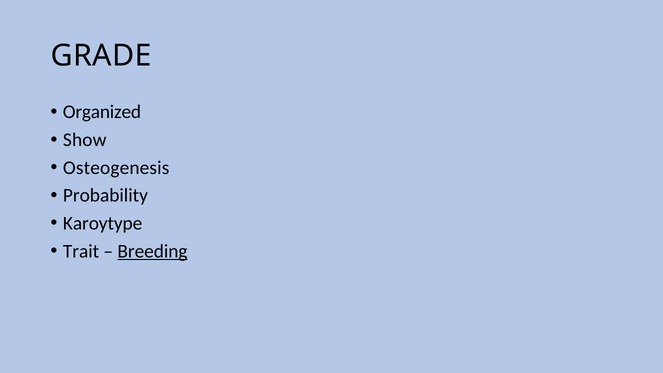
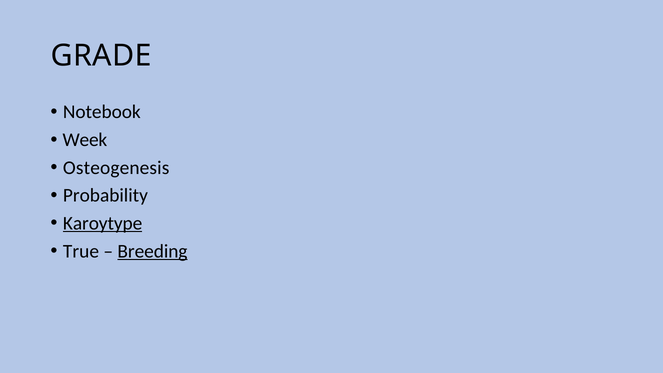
Organized: Organized -> Notebook
Show: Show -> Week
Karoytype underline: none -> present
Trait: Trait -> True
